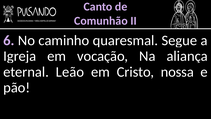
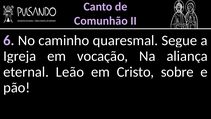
nossa: nossa -> sobre
